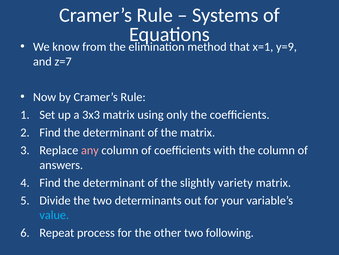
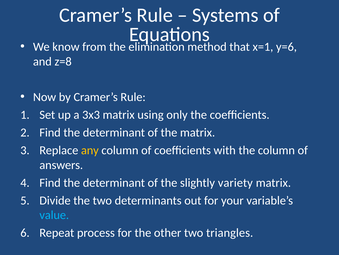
y=9: y=9 -> y=6
z=7: z=7 -> z=8
any colour: pink -> yellow
following: following -> triangles
